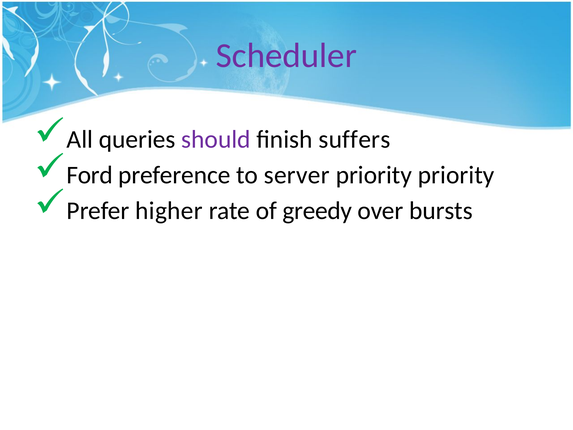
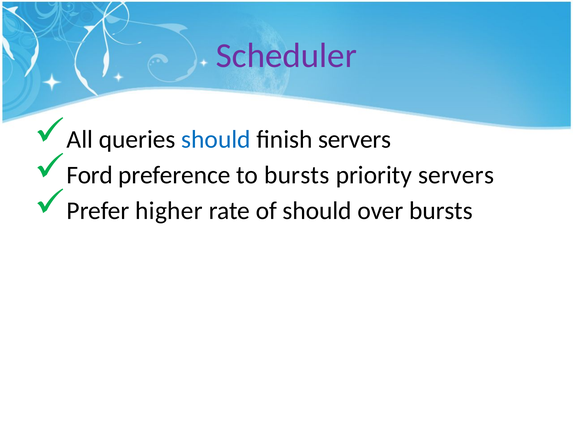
should at (216, 139) colour: purple -> blue
finish suffers: suffers -> servers
to server: server -> bursts
priority priority: priority -> servers
of greedy: greedy -> should
